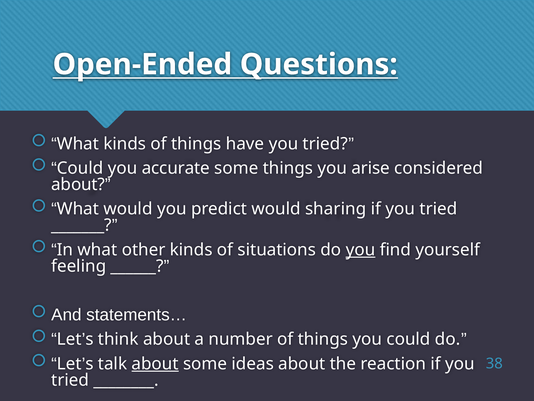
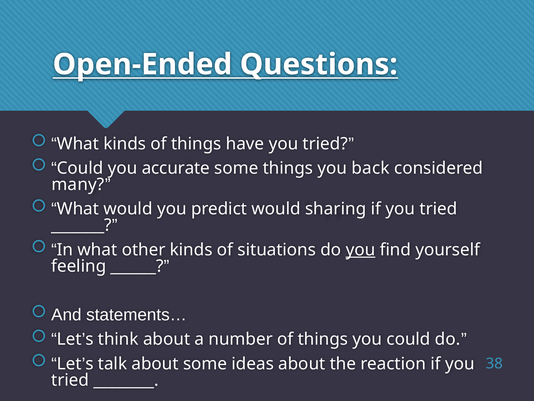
arise: arise -> back
about at (78, 184): about -> many
about at (155, 363) underline: present -> none
